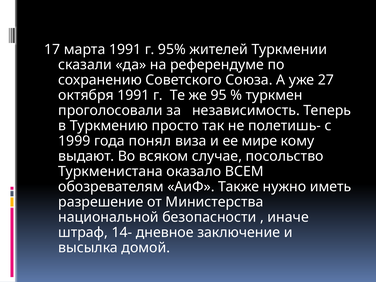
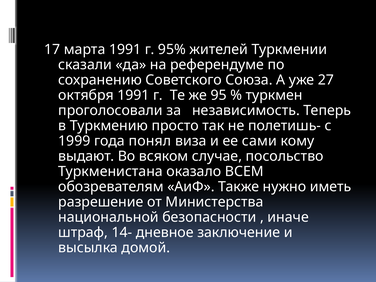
мирe: мирe -> сами
